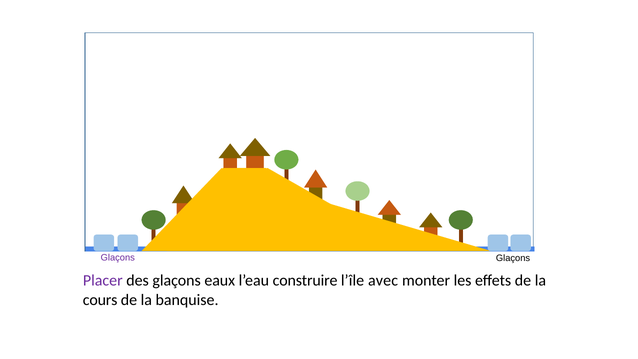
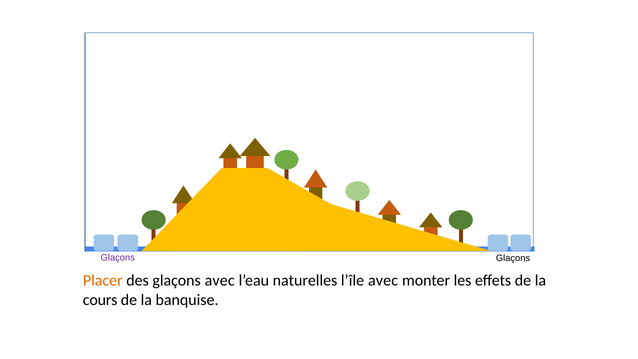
Placer colour: purple -> orange
glaçons eaux: eaux -> avec
construire: construire -> naturelles
